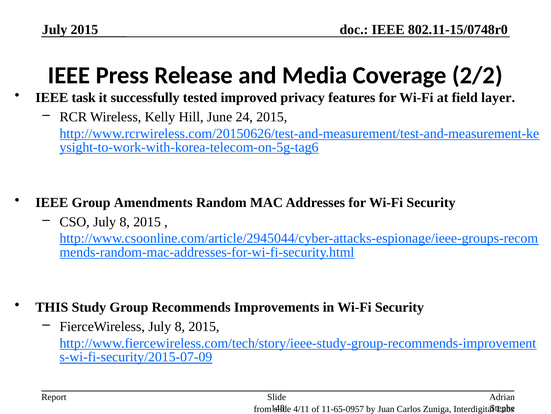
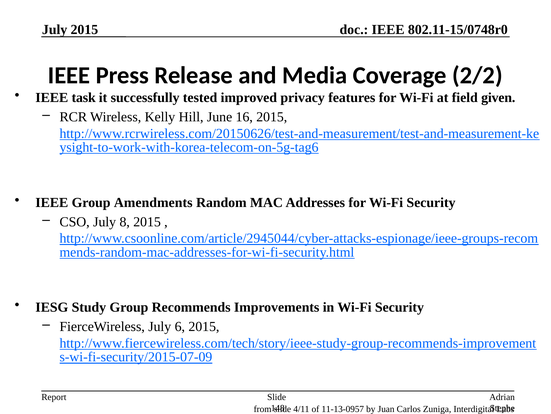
layer: layer -> given
24: 24 -> 16
THIS: THIS -> IESG
FierceWireless July 8: 8 -> 6
11-65-0957: 11-65-0957 -> 11-13-0957
